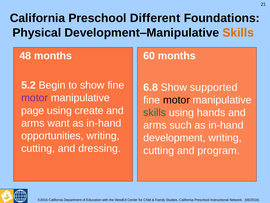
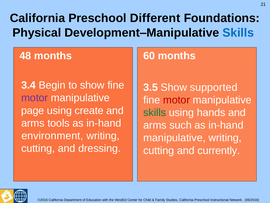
Skills at (238, 33) colour: orange -> blue
5.2: 5.2 -> 3.4
6.8: 6.8 -> 3.5
motor at (177, 100) colour: black -> red
want: want -> tools
opportunities: opportunities -> environment
development at (175, 138): development -> manipulative
program: program -> currently
